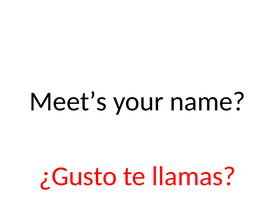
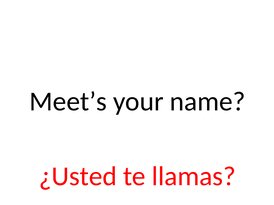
¿Gusto: ¿Gusto -> ¿Usted
